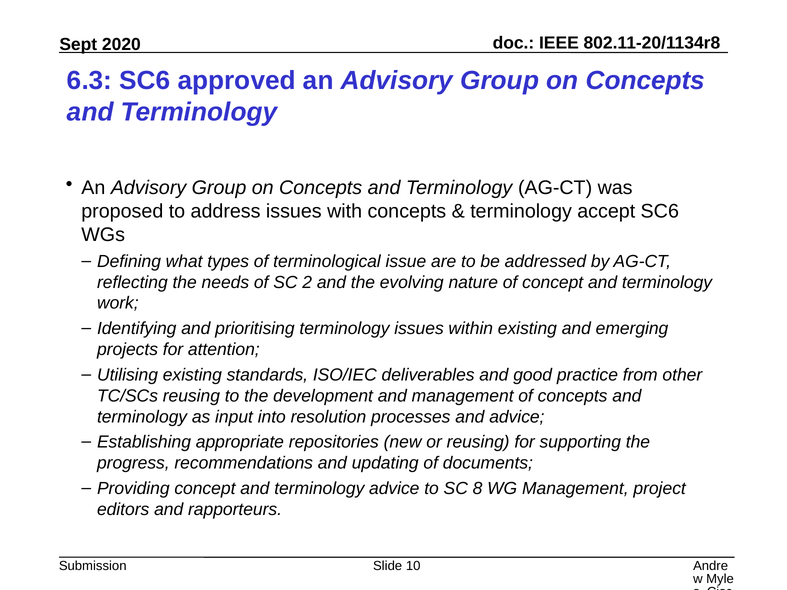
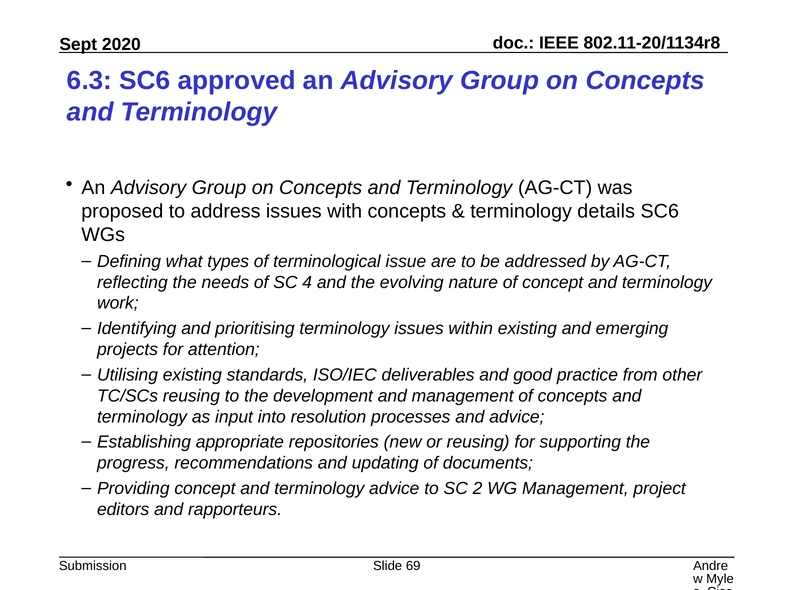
accept: accept -> details
2: 2 -> 4
8: 8 -> 2
10: 10 -> 69
